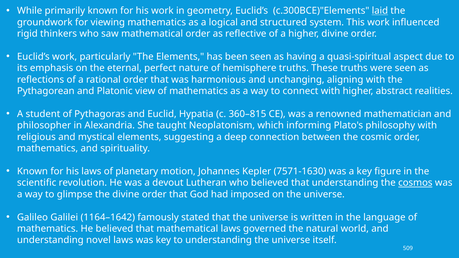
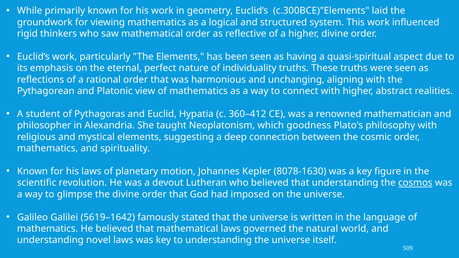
laid underline: present -> none
hemisphere: hemisphere -> individuality
360–815: 360–815 -> 360–412
informing: informing -> goodness
7571-1630: 7571-1630 -> 8078-1630
1164–1642: 1164–1642 -> 5619–1642
